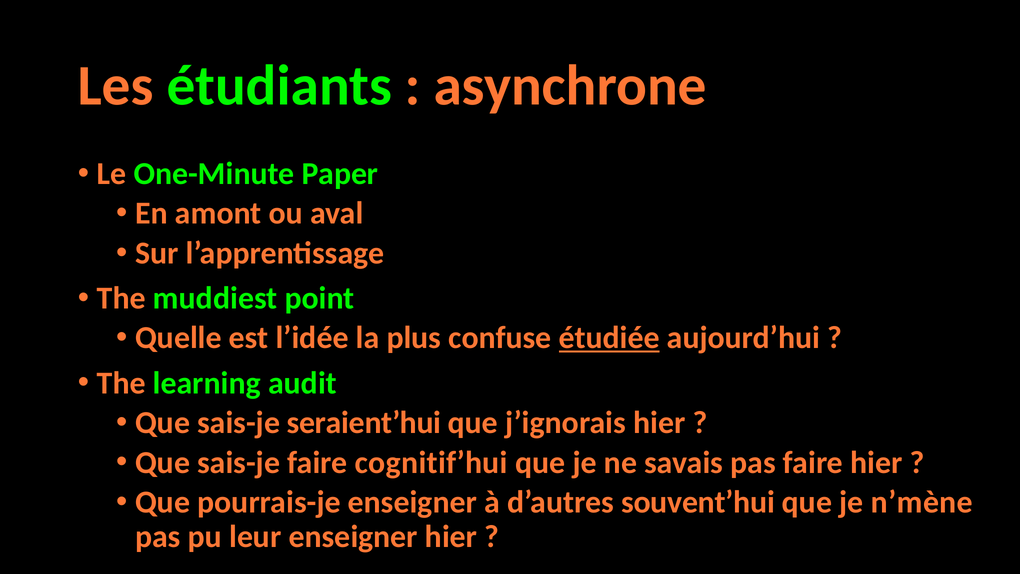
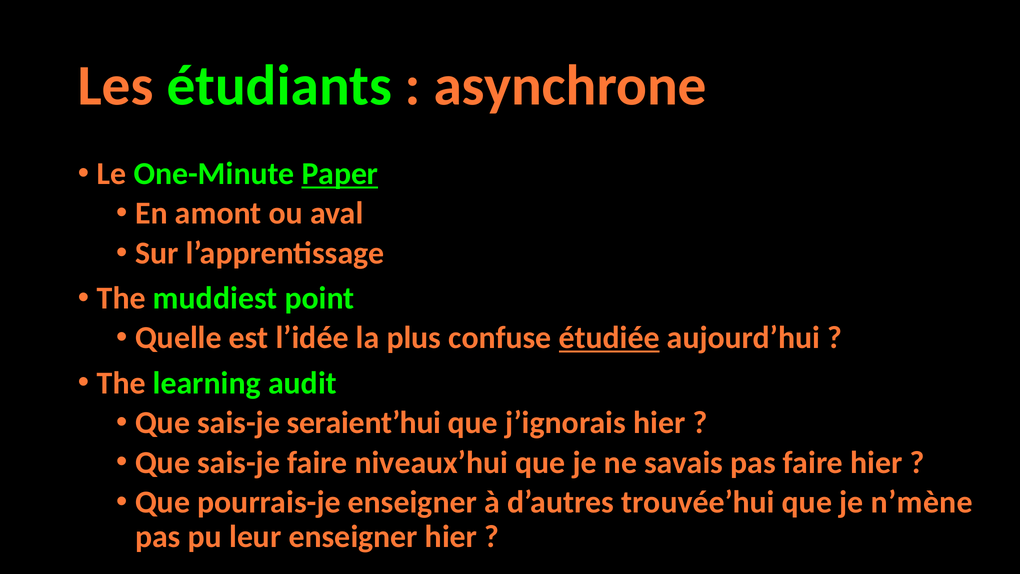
Paper underline: none -> present
cognitif’hui: cognitif’hui -> niveaux’hui
souvent’hui: souvent’hui -> trouvée’hui
